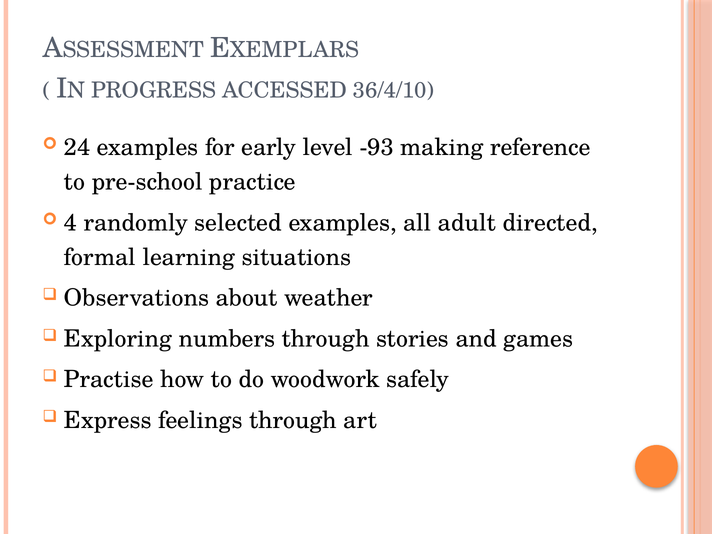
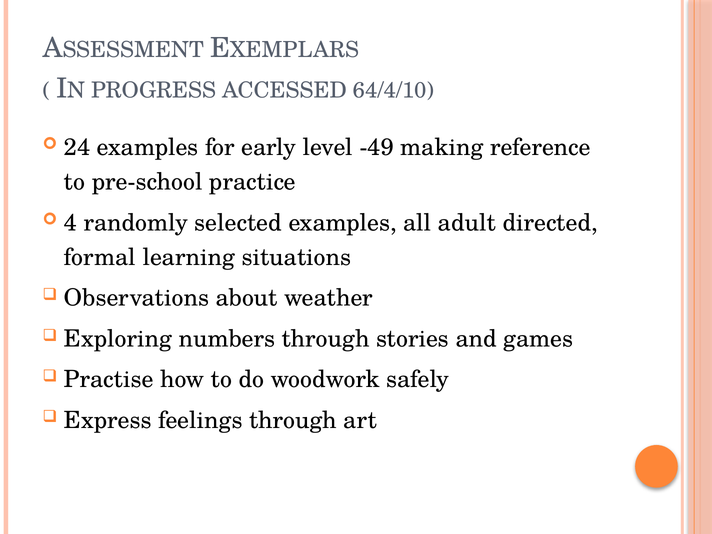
36/4/10: 36/4/10 -> 64/4/10
-93: -93 -> -49
